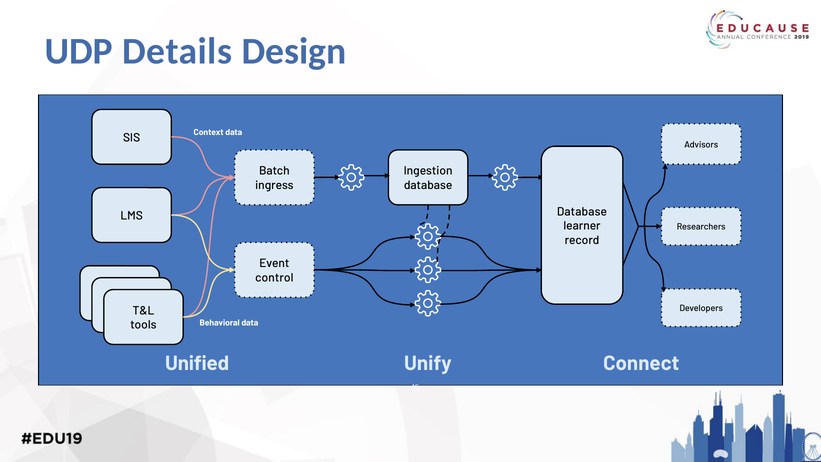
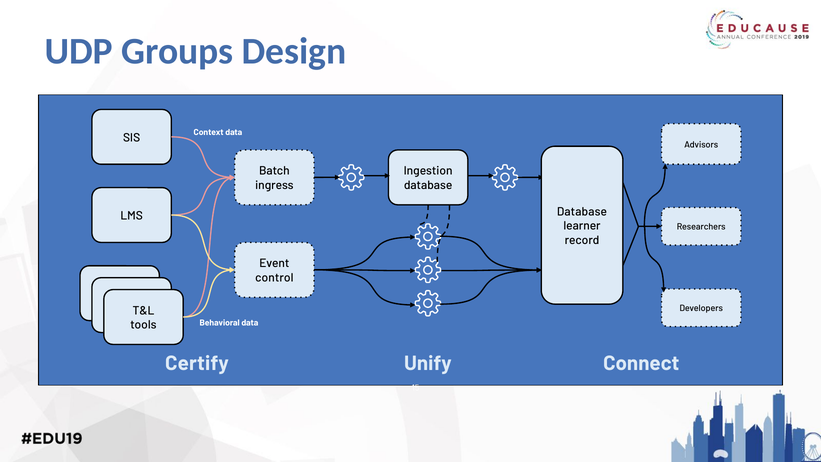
Details: Details -> Groups
Unified: Unified -> Certify
